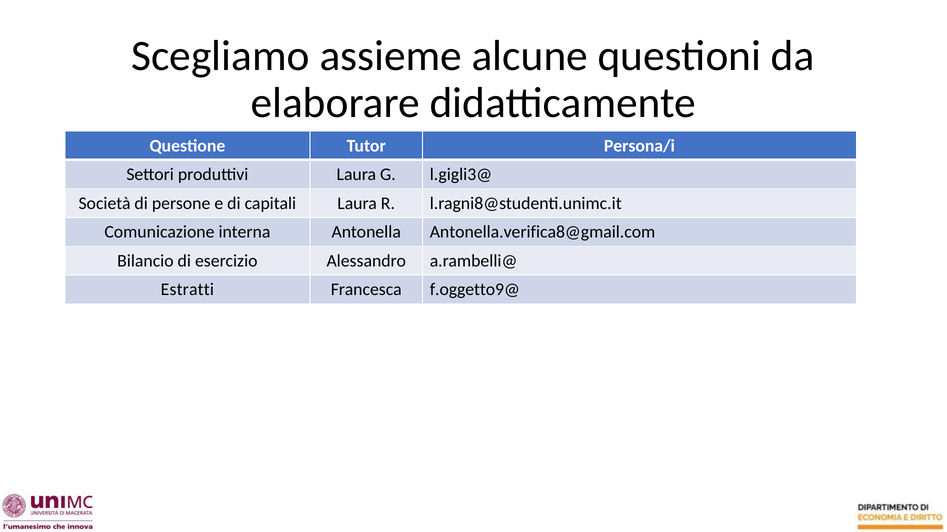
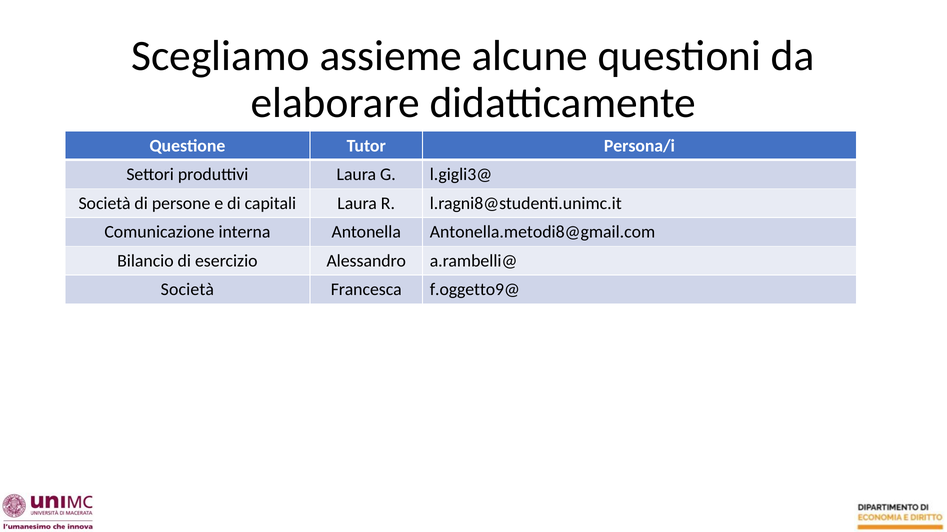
Antonella.verifica8@gmail.com: Antonella.verifica8@gmail.com -> Antonella.metodi8@gmail.com
Estratti at (187, 290): Estratti -> Società
